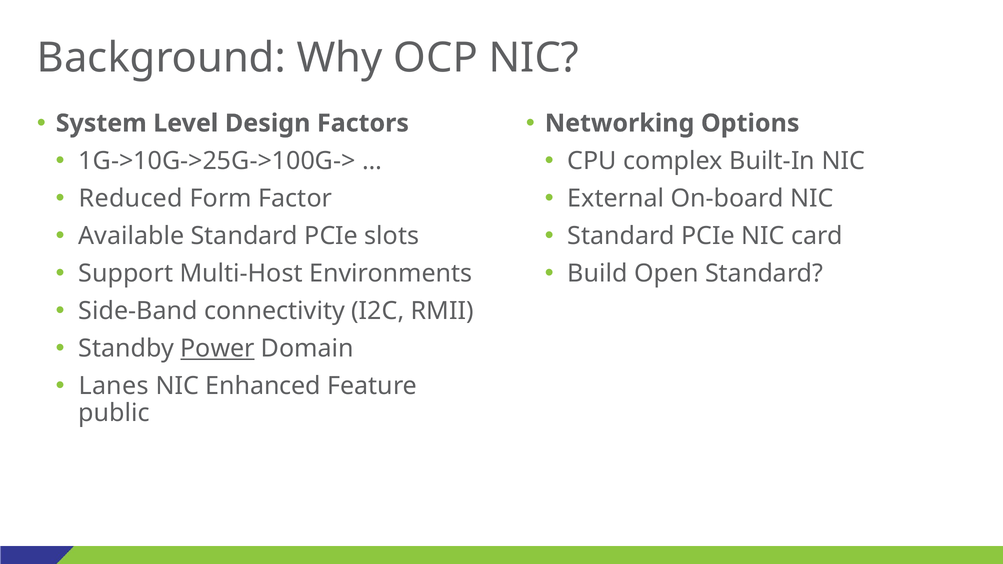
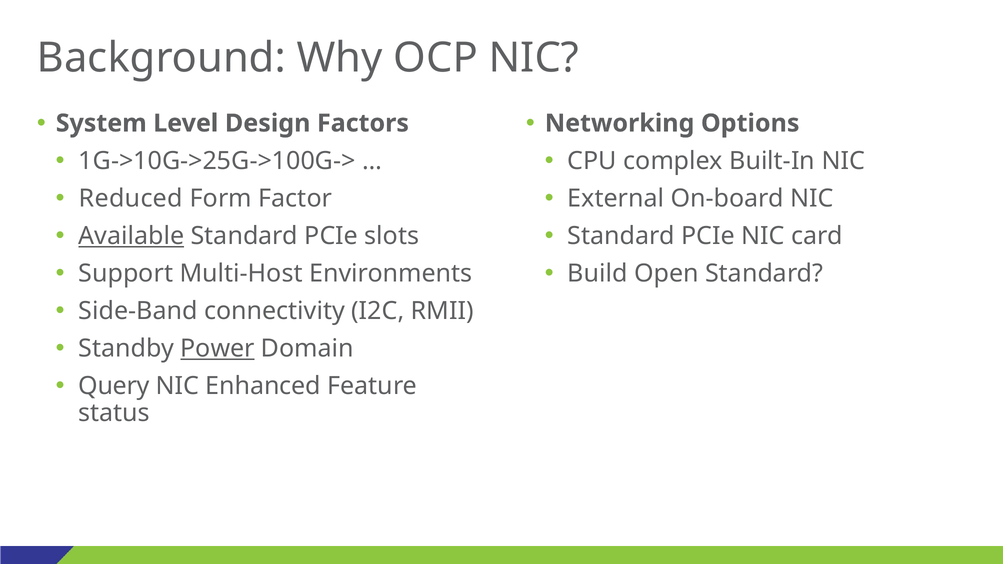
Available underline: none -> present
Lanes: Lanes -> Query
public: public -> status
